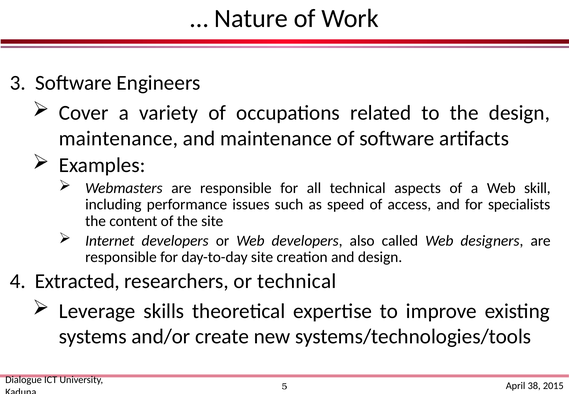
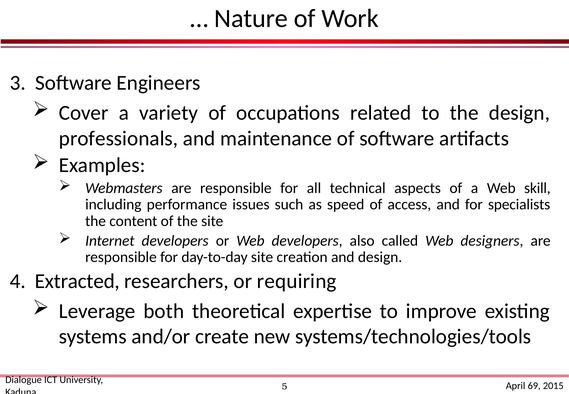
maintenance at (118, 138): maintenance -> professionals
or technical: technical -> requiring
skills: skills -> both
38: 38 -> 69
